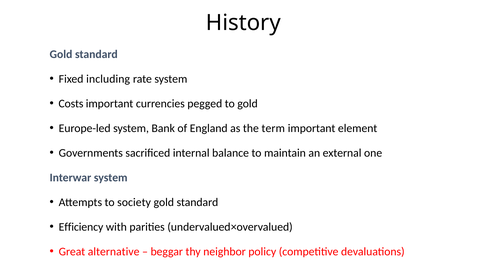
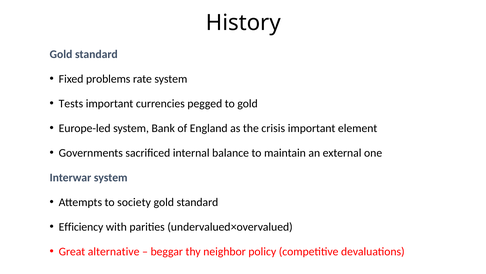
including: including -> problems
Costs: Costs -> Tests
term: term -> crisis
